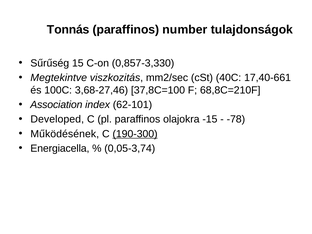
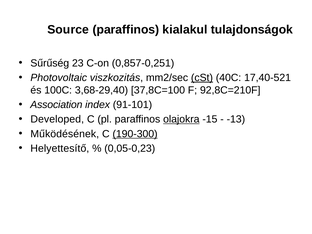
Tonnás: Tonnás -> Source
number: number -> kialakul
15: 15 -> 23
0,857-3,330: 0,857-3,330 -> 0,857-0,251
Megtekintve: Megtekintve -> Photovoltaic
cSt underline: none -> present
17,40-661: 17,40-661 -> 17,40-521
3,68-27,46: 3,68-27,46 -> 3,68-29,40
68,8C=210F: 68,8C=210F -> 92,8C=210F
62-101: 62-101 -> 91-101
olajokra underline: none -> present
-78: -78 -> -13
Energiacella: Energiacella -> Helyettesítő
0,05-3,74: 0,05-3,74 -> 0,05-0,23
